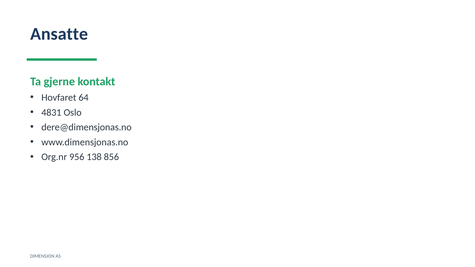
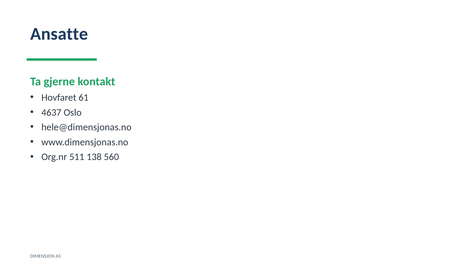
64: 64 -> 61
4831: 4831 -> 4637
dere@dimensjonas.no: dere@dimensjonas.no -> hele@dimensjonas.no
956: 956 -> 511
856: 856 -> 560
